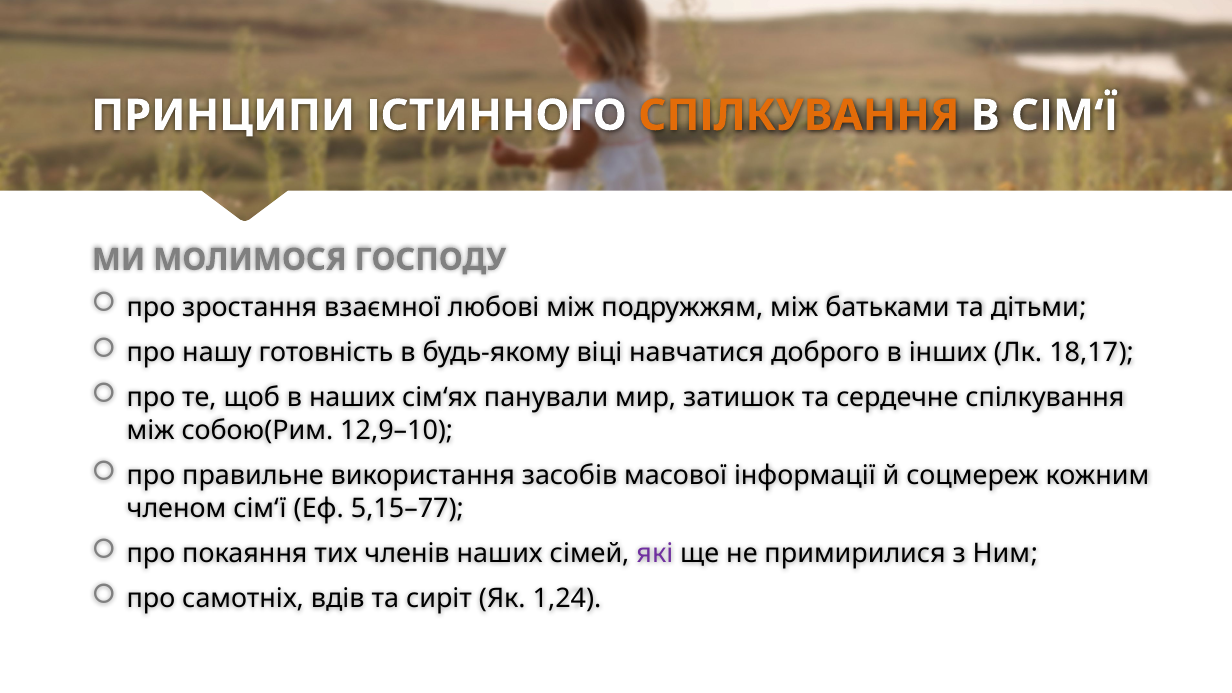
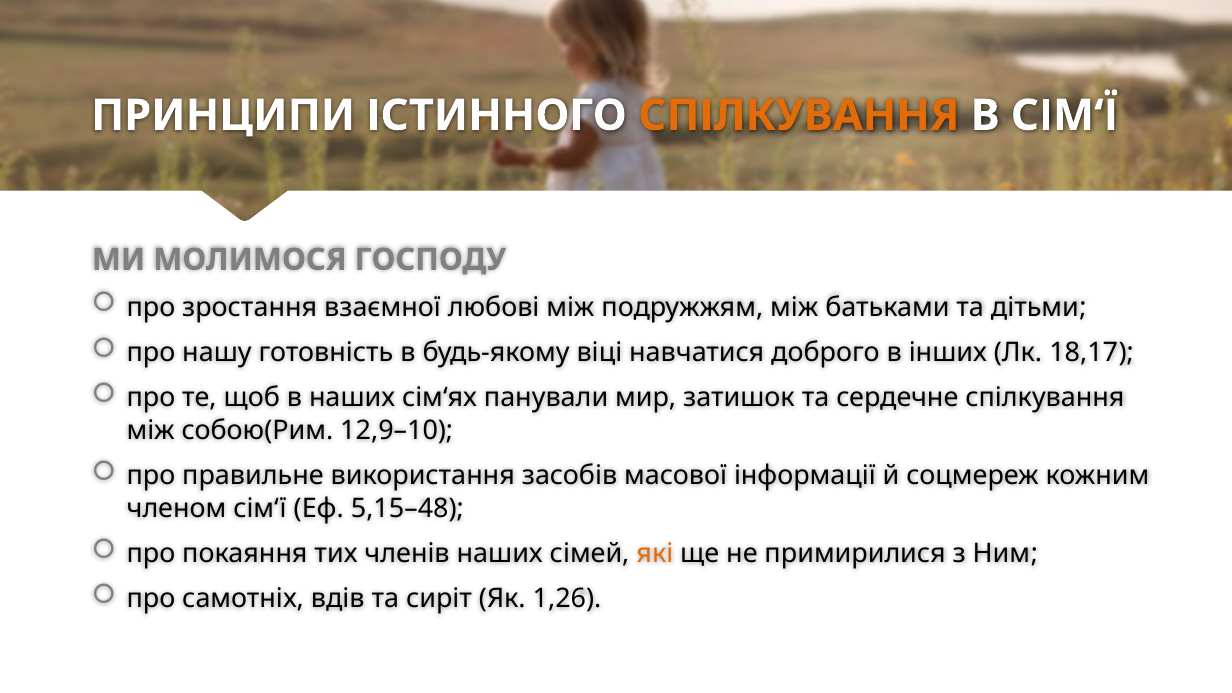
5,15–77: 5,15–77 -> 5,15–48
які colour: purple -> orange
1,24: 1,24 -> 1,26
